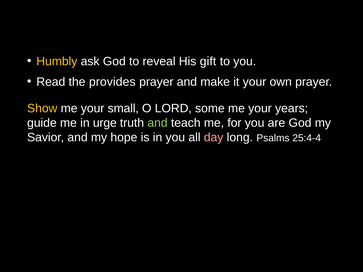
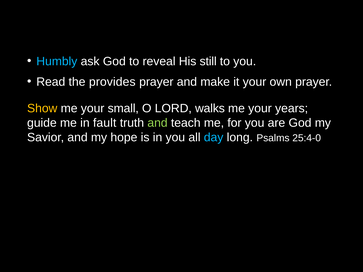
Humbly colour: yellow -> light blue
gift: gift -> still
some: some -> walks
urge: urge -> fault
day colour: pink -> light blue
25:4-4: 25:4-4 -> 25:4-0
